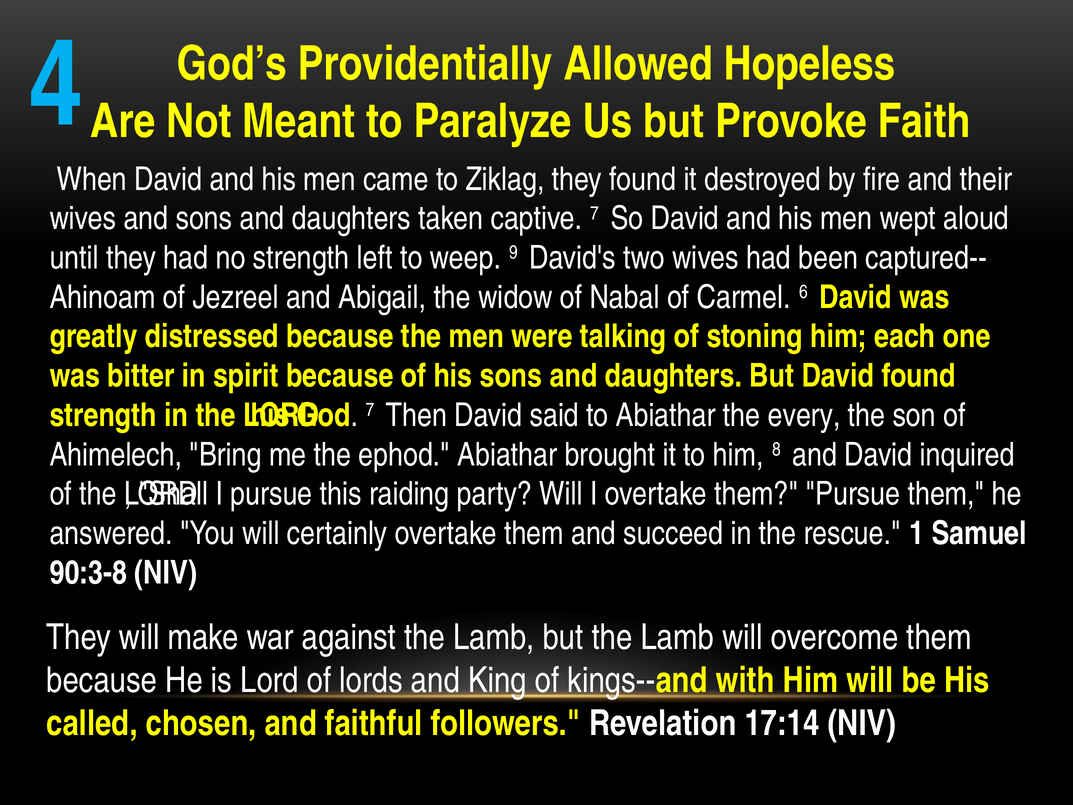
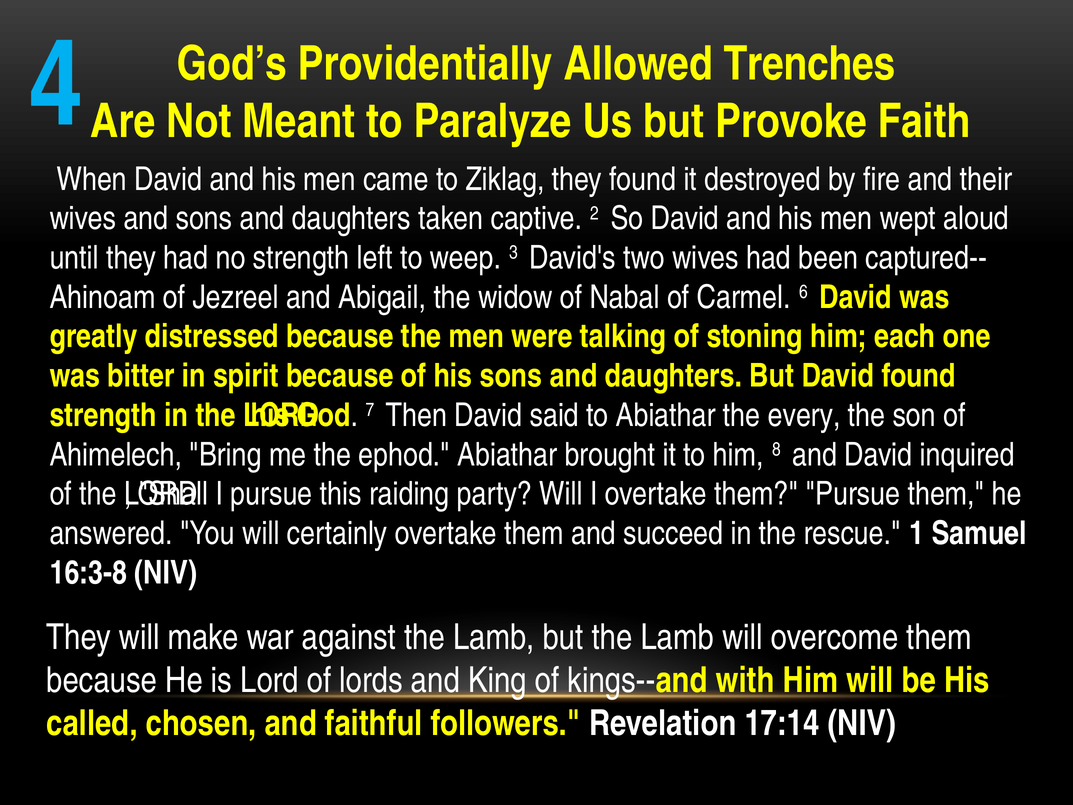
Hopeless: Hopeless -> Trenches
captive 7: 7 -> 2
9: 9 -> 3
90:3-8: 90:3-8 -> 16:3-8
